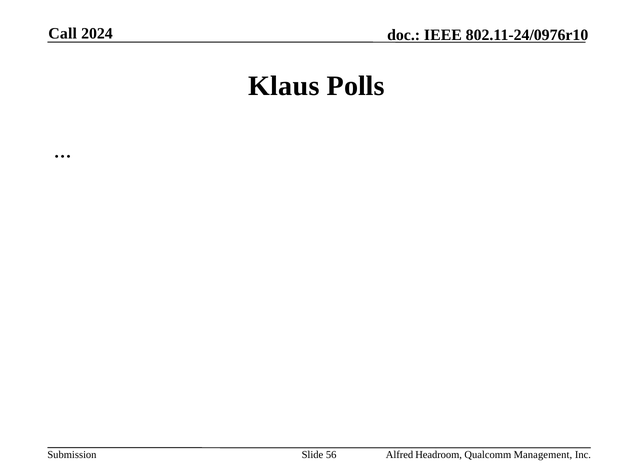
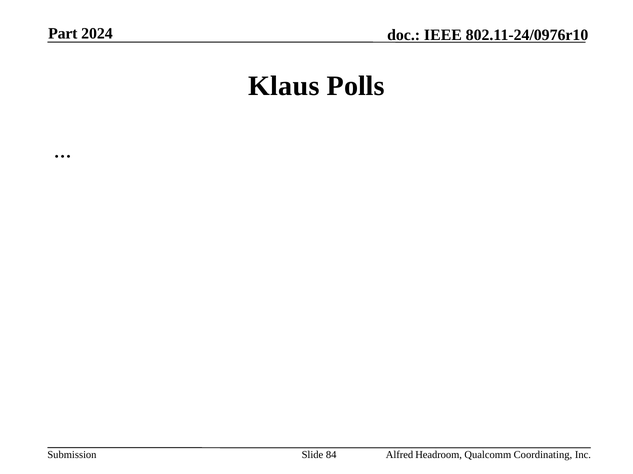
Call: Call -> Part
56: 56 -> 84
Management: Management -> Coordinating
